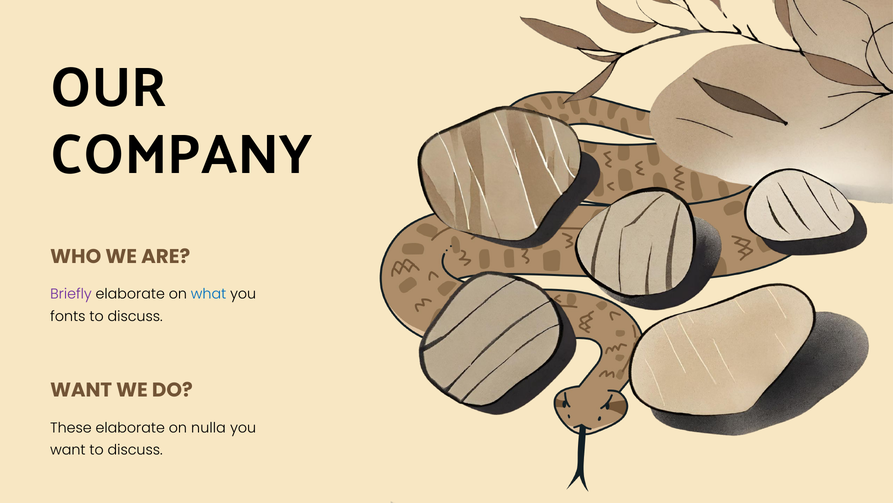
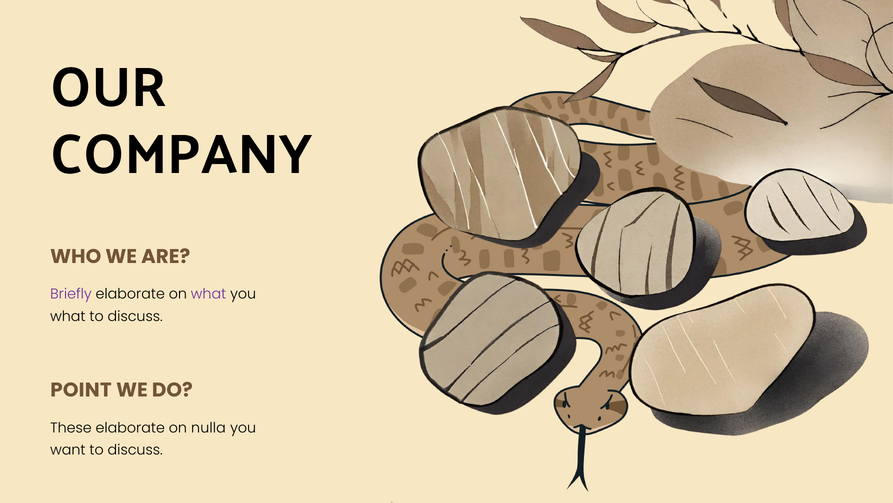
what at (209, 294) colour: blue -> purple
fonts at (68, 316): fonts -> what
WANT at (81, 390): WANT -> POINT
